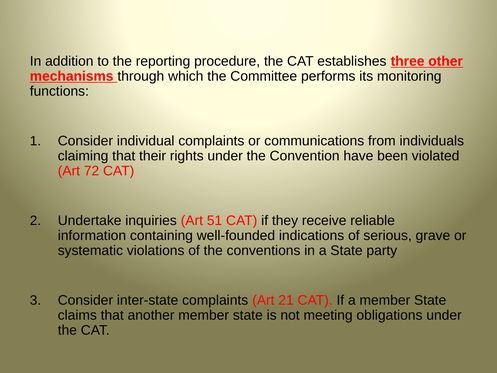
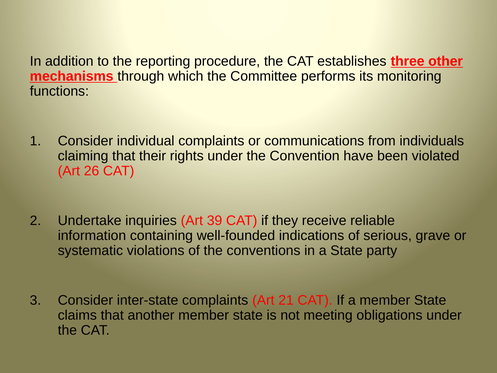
72: 72 -> 26
51: 51 -> 39
